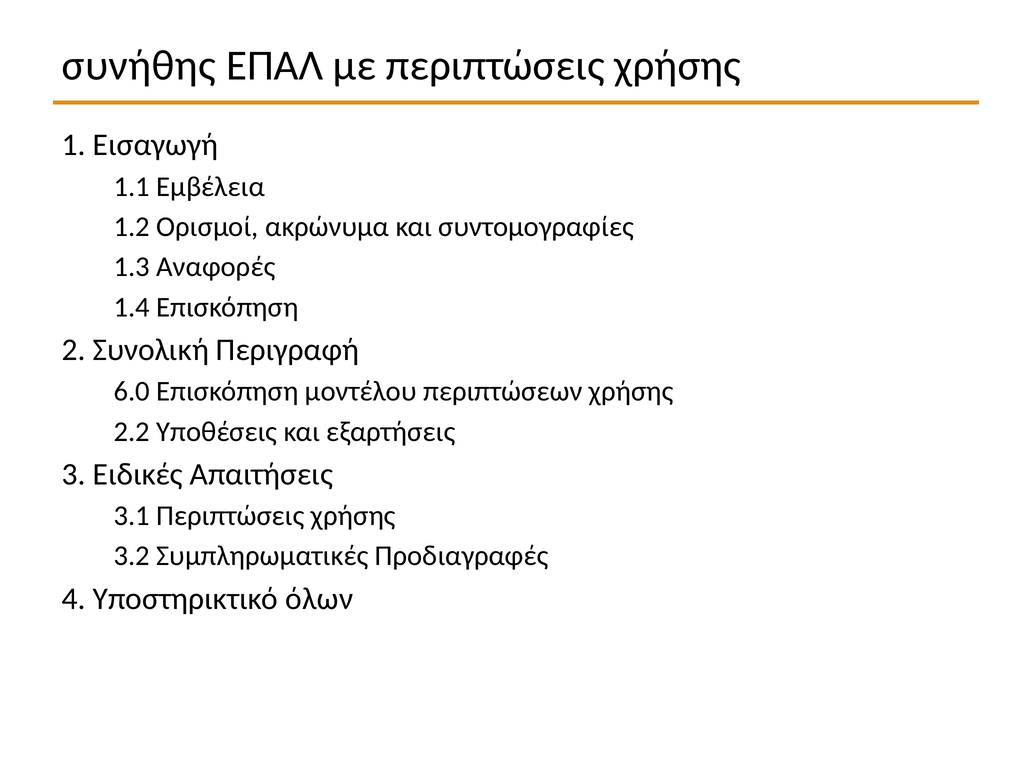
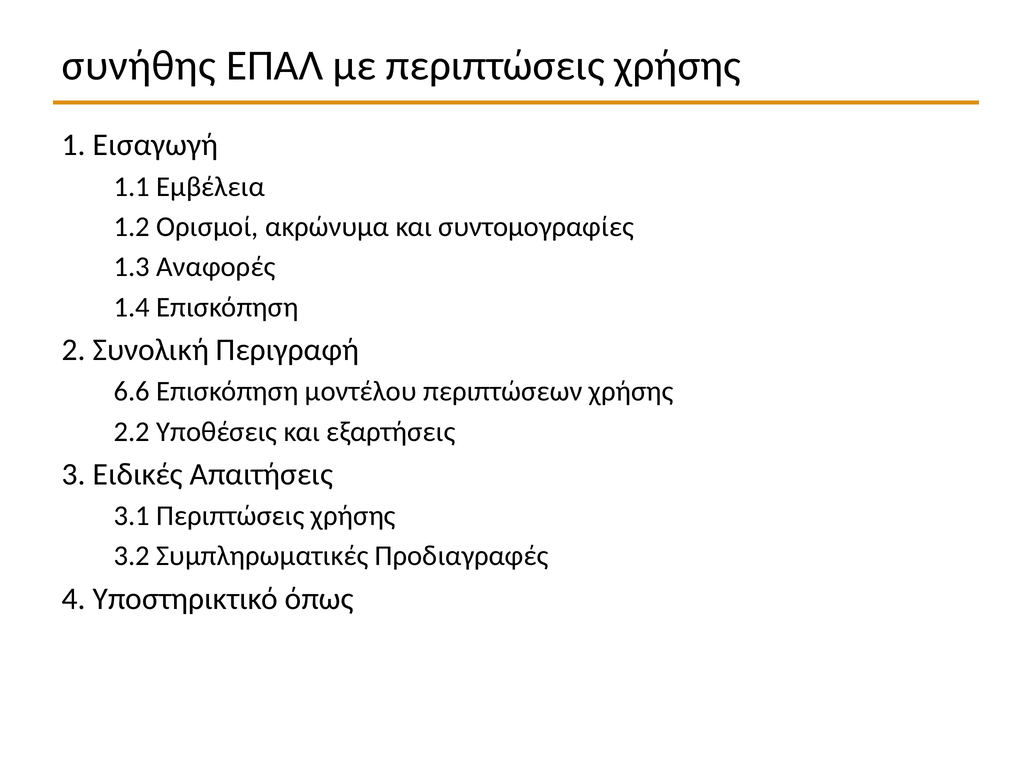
6.0: 6.0 -> 6.6
όλων: όλων -> όπως
